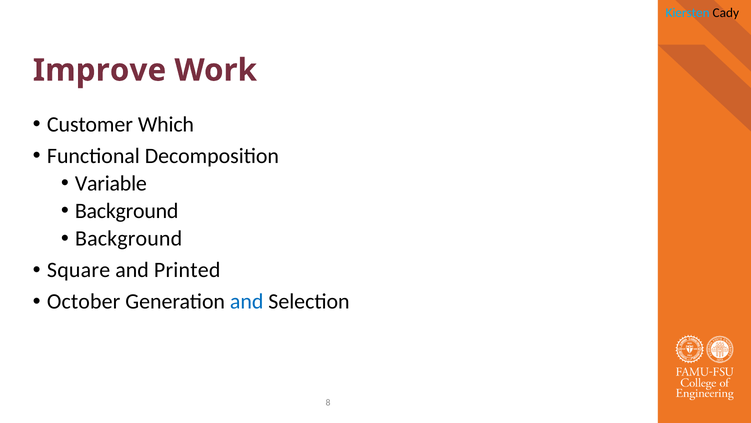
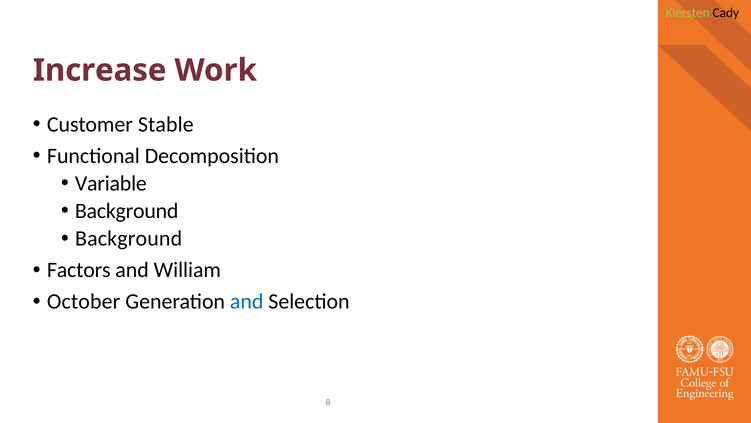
Kiersten colour: light blue -> light green
Improve: Improve -> Increase
Which: Which -> Stable
Square: Square -> Factors
Printed: Printed -> William
